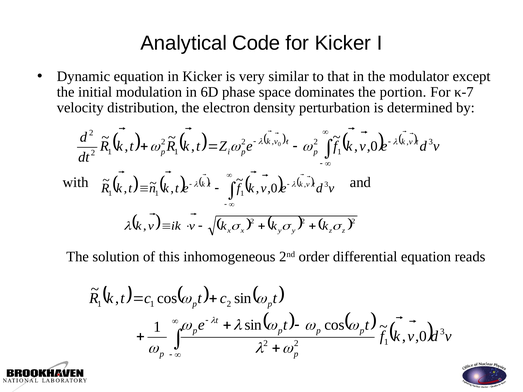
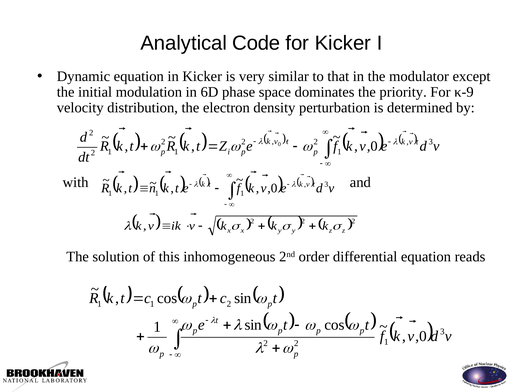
portion: portion -> priority
κ-7: κ-7 -> κ-9
